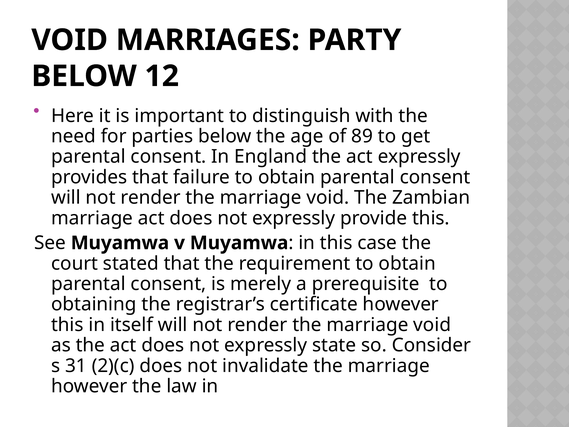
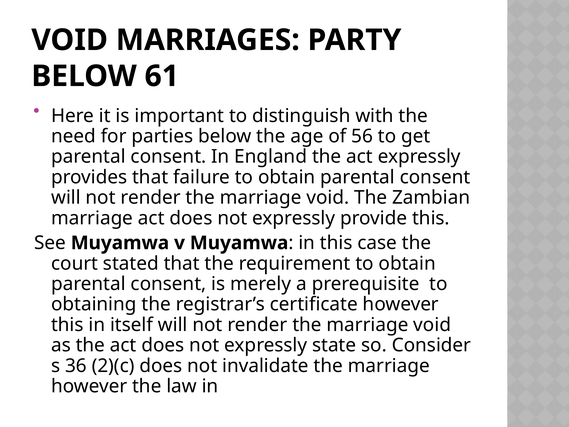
12: 12 -> 61
89: 89 -> 56
31: 31 -> 36
